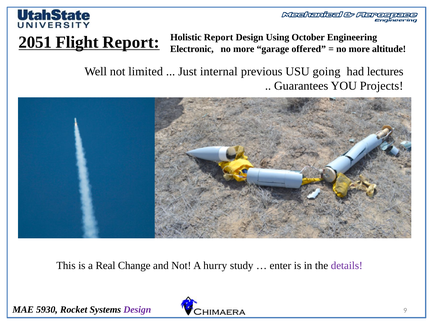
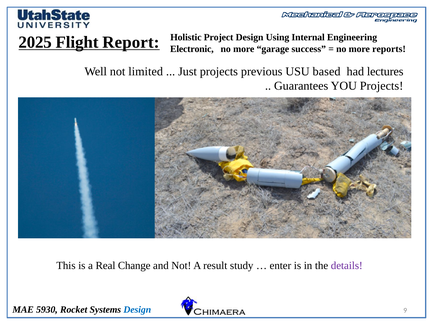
2051: 2051 -> 2025
Holistic Report: Report -> Project
October: October -> Internal
offered: offered -> success
altitude: altitude -> reports
Just internal: internal -> projects
going: going -> based
hurry: hurry -> result
Design at (137, 309) colour: purple -> blue
